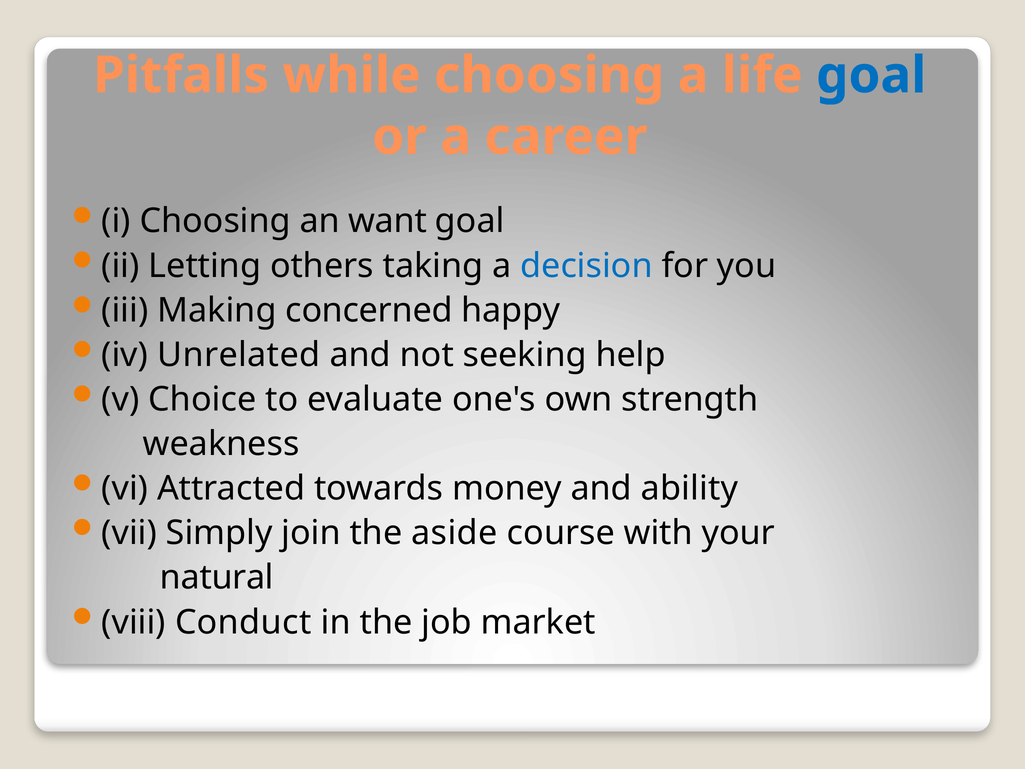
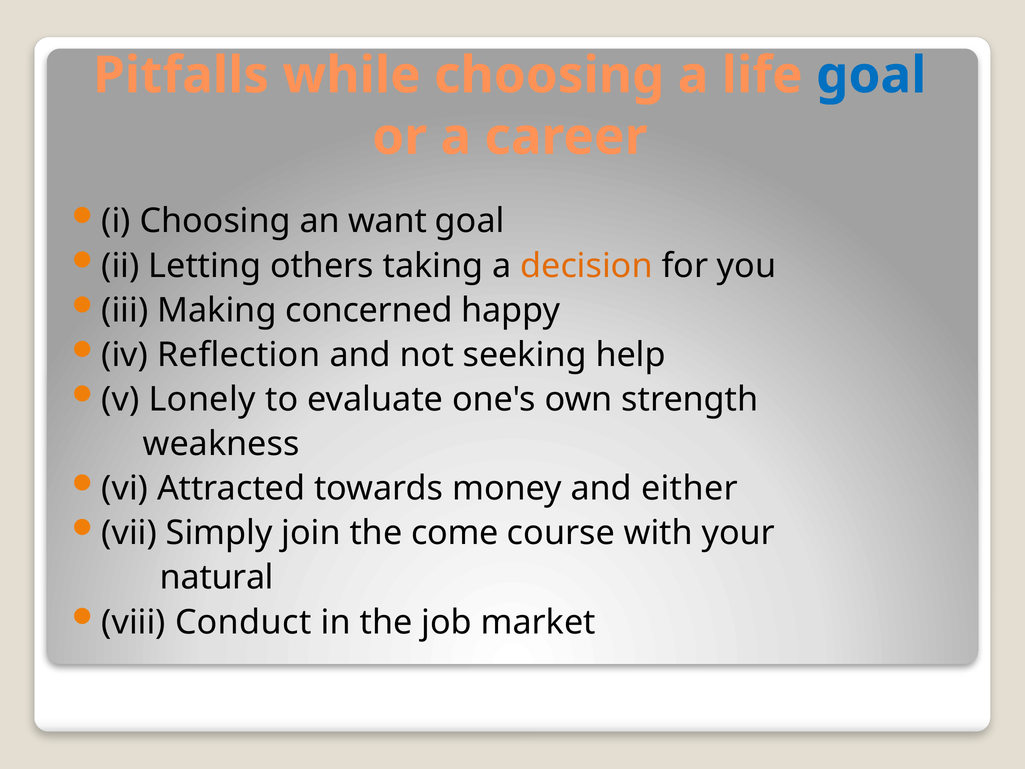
decision colour: blue -> orange
Unrelated: Unrelated -> Reflection
Choice: Choice -> Lonely
ability: ability -> either
aside: aside -> come
